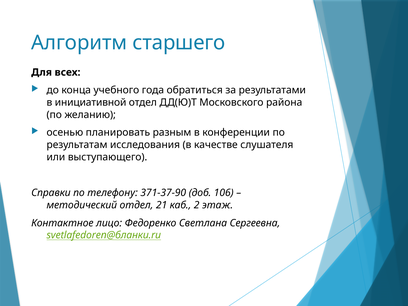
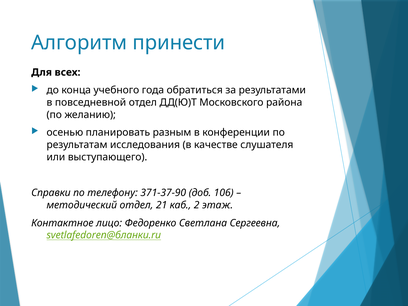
старшего: старшего -> принести
инициативной: инициативной -> повседневной
